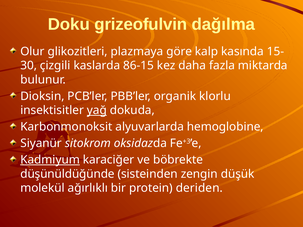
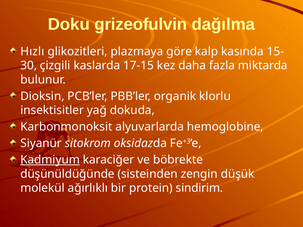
Olur: Olur -> Hızlı
86-15: 86-15 -> 17-15
yağ underline: present -> none
deriden: deriden -> sindirim
